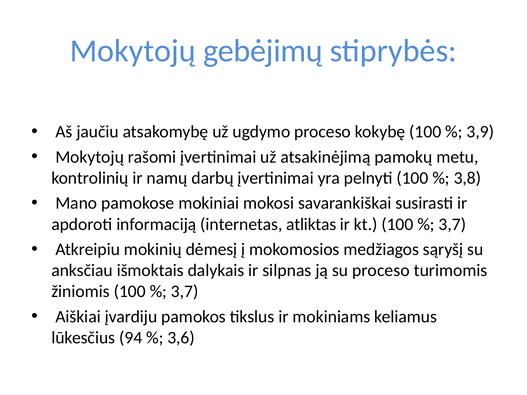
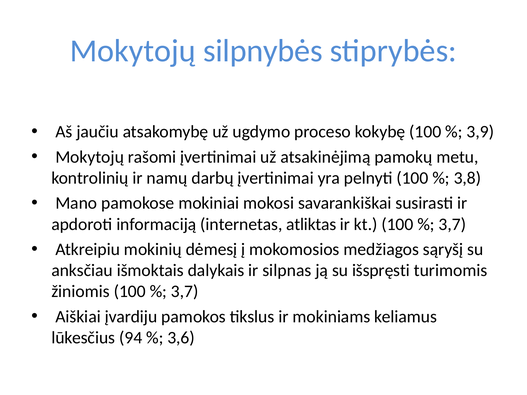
gebėjimų: gebėjimų -> silpnybės
su proceso: proceso -> išspręsti
